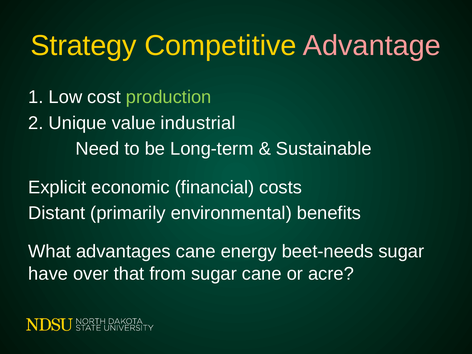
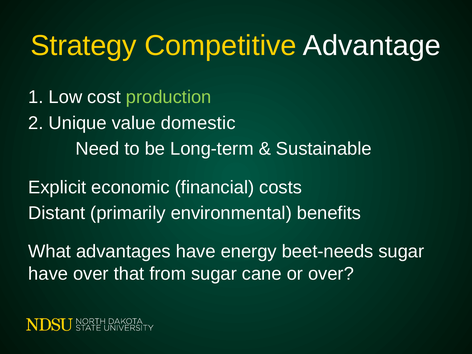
Advantage colour: pink -> white
industrial: industrial -> domestic
advantages cane: cane -> have
or acre: acre -> over
